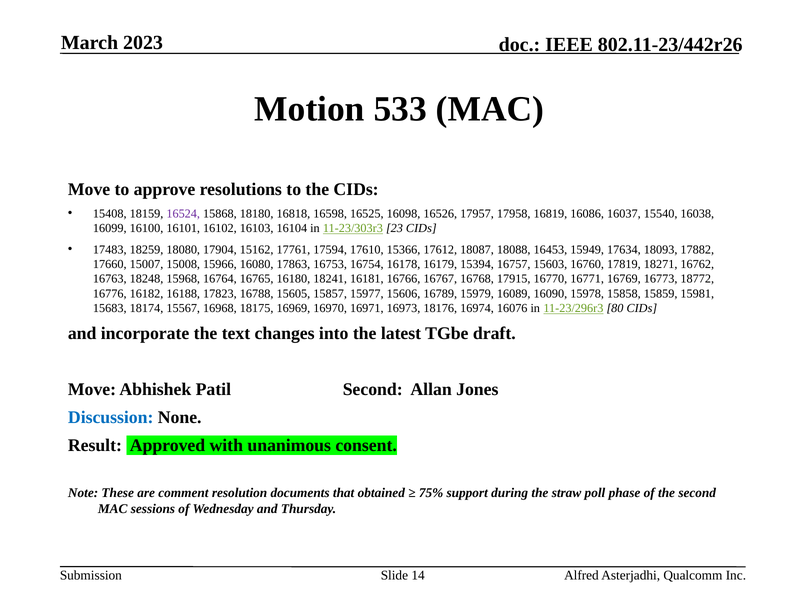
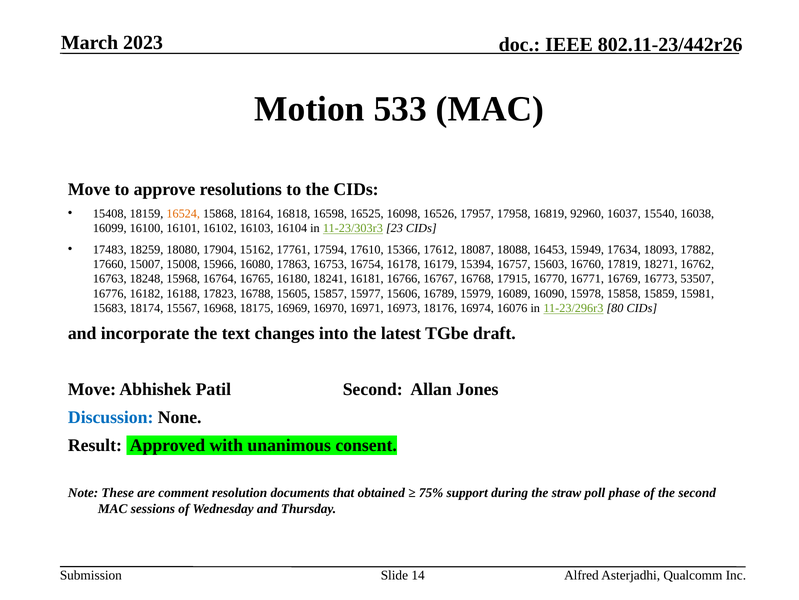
16524 colour: purple -> orange
18180: 18180 -> 18164
16086: 16086 -> 92960
18772: 18772 -> 53507
